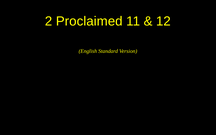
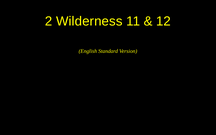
Proclaimed: Proclaimed -> Wilderness
